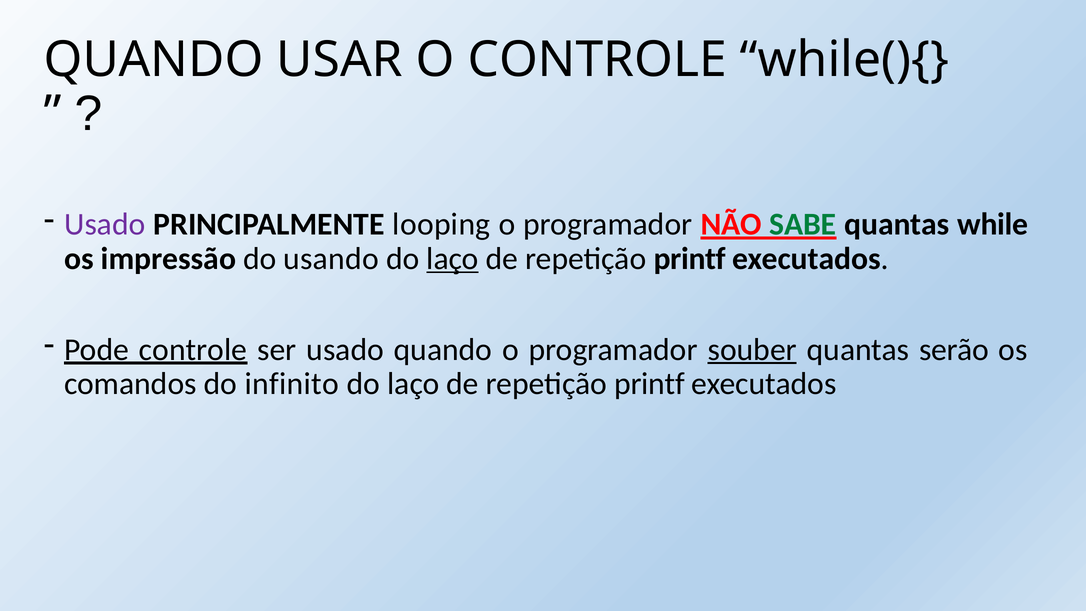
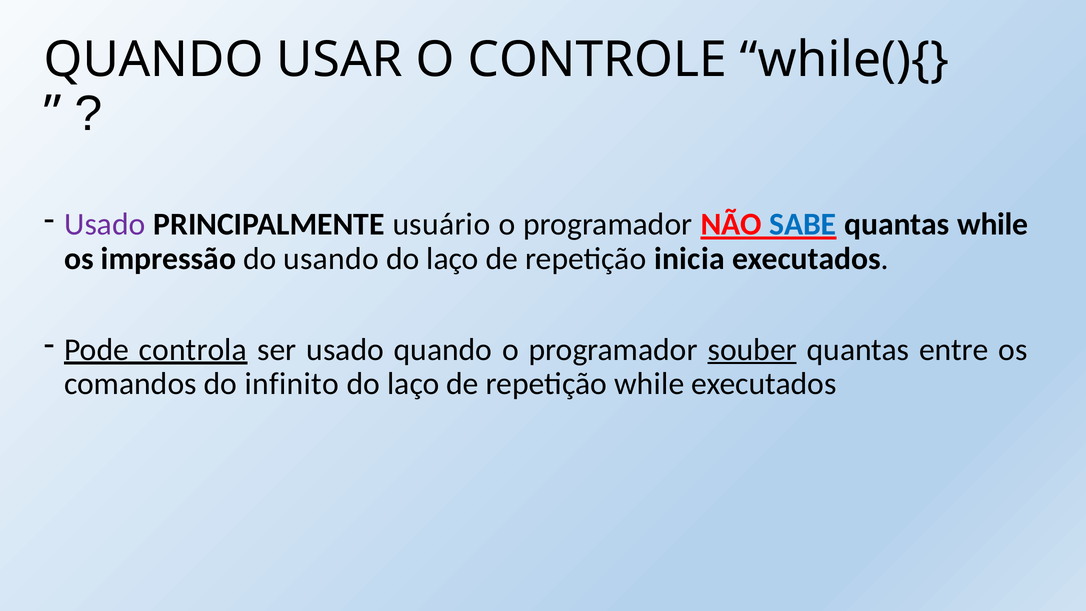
looping: looping -> usuário
SABE colour: green -> blue
laço at (453, 259) underline: present -> none
printf at (690, 259): printf -> inicia
Pode controle: controle -> controla
serão: serão -> entre
printf at (649, 384): printf -> while
